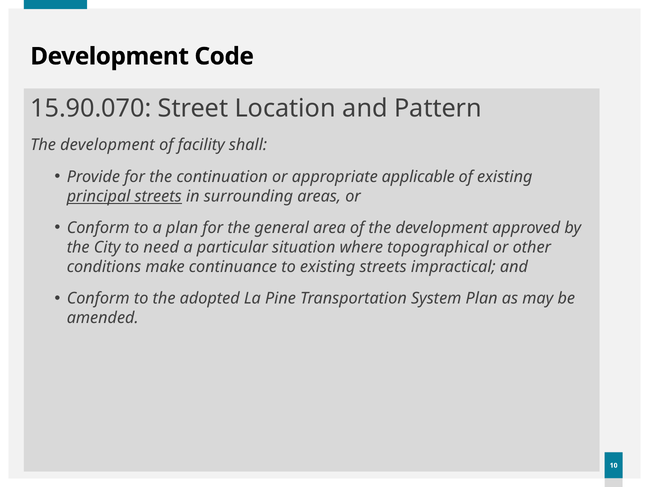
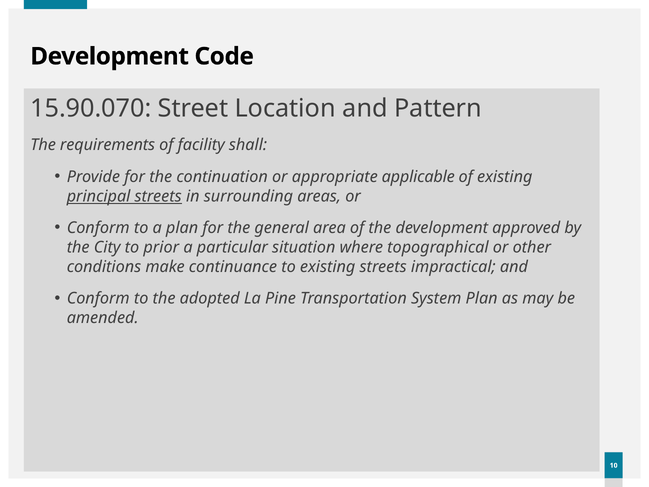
development at (107, 145): development -> requirements
need: need -> prior
